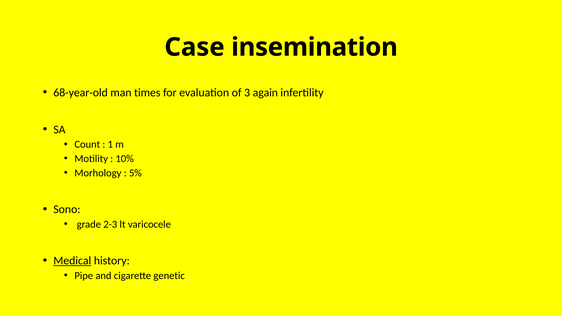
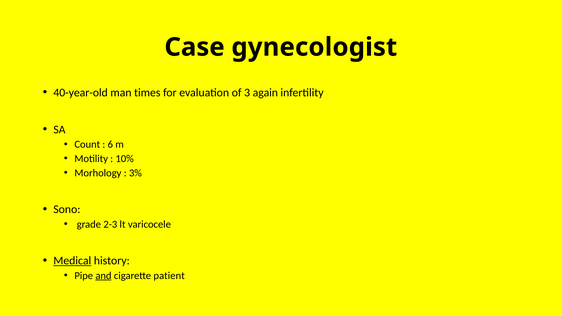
insemination: insemination -> gynecologist
68-year-old: 68-year-old -> 40-year-old
1: 1 -> 6
5%: 5% -> 3%
and underline: none -> present
genetic: genetic -> patient
